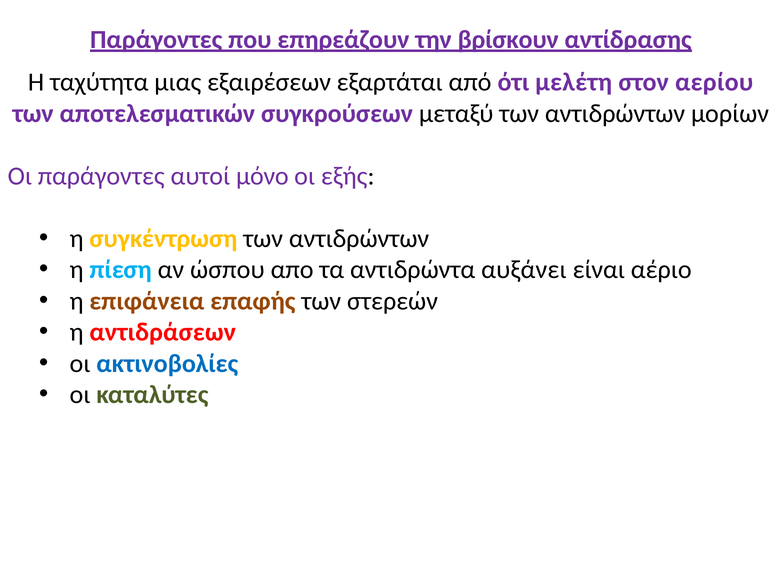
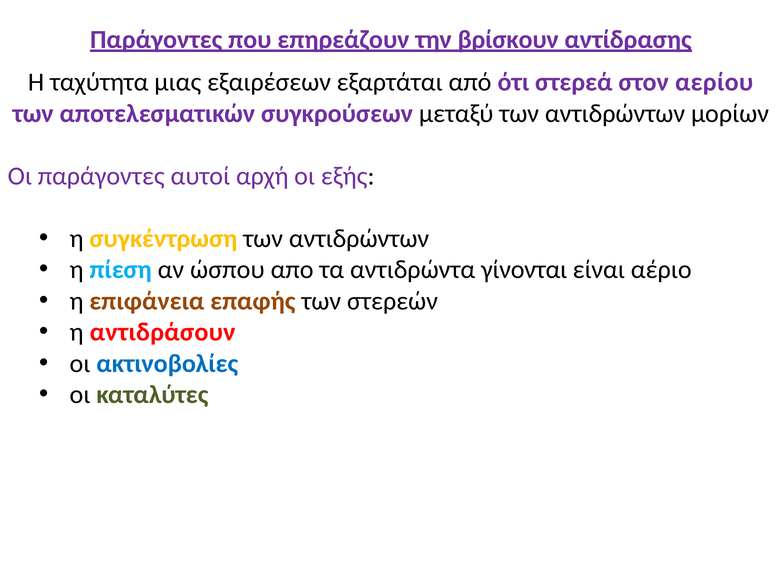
μελέτη: μελέτη -> στερεά
μόνο: μόνο -> αρχή
αυξάνει: αυξάνει -> γίνονται
αντιδράσεων: αντιδράσεων -> αντιδράσουν
